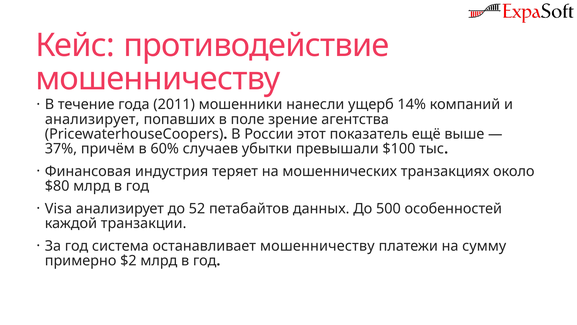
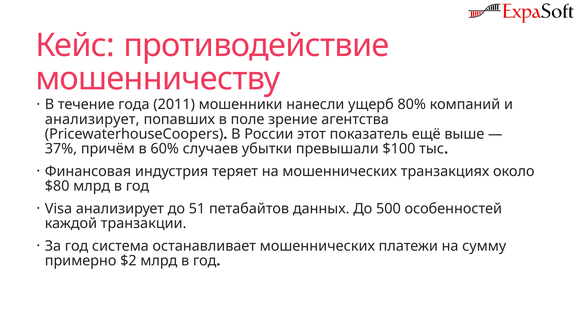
14%: 14% -> 80%
52: 52 -> 51
останавливает мошенничеству: мошенничеству -> мошеннических
